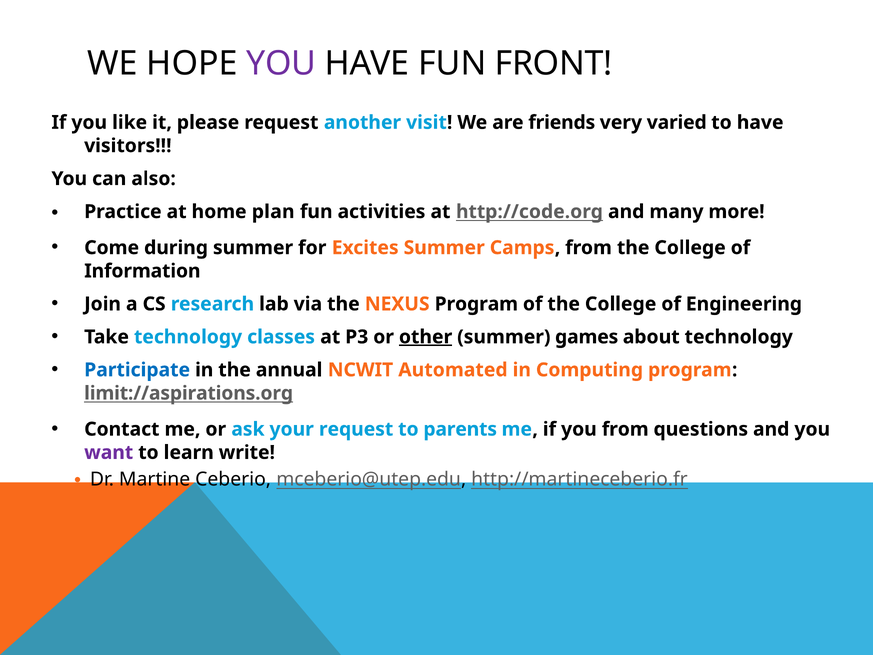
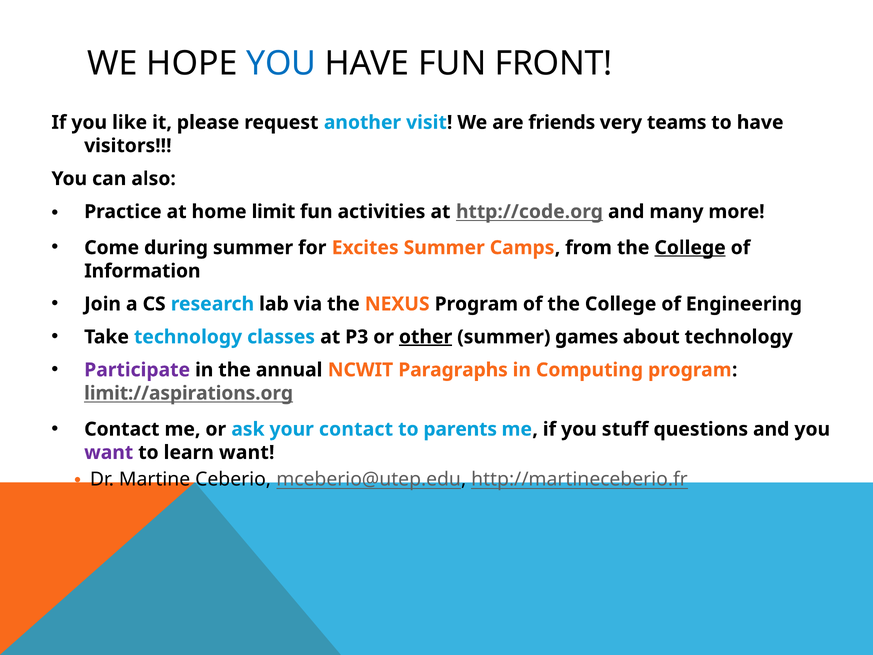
YOU at (281, 63) colour: purple -> blue
varied: varied -> teams
plan: plan -> limit
College at (690, 248) underline: none -> present
Participate colour: blue -> purple
Automated: Automated -> Paragraphs
your request: request -> contact
you from: from -> stuff
learn write: write -> want
